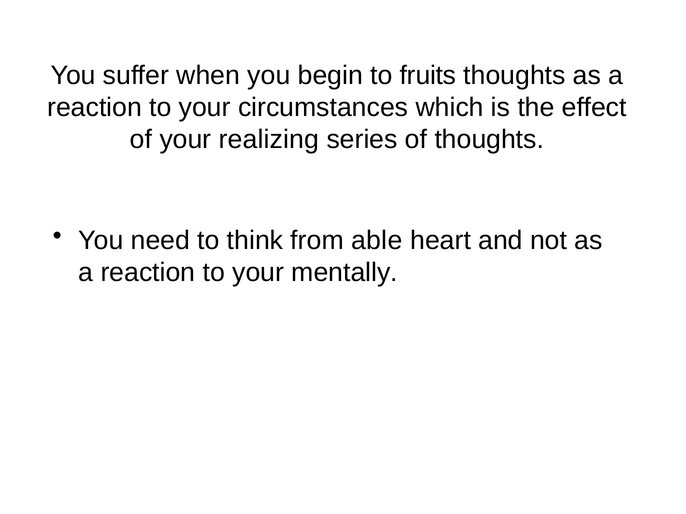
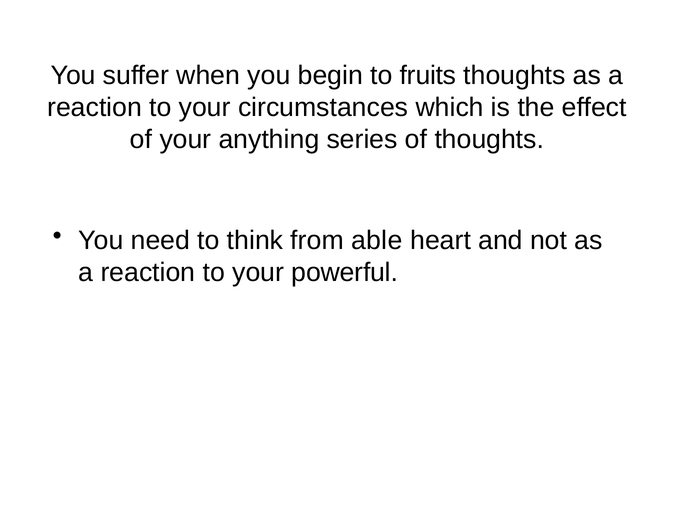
realizing: realizing -> anything
mentally: mentally -> powerful
